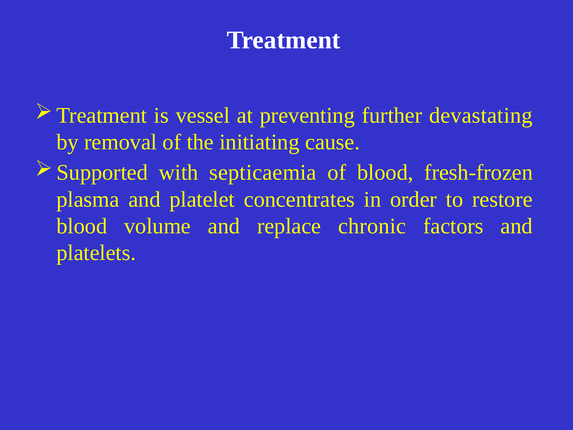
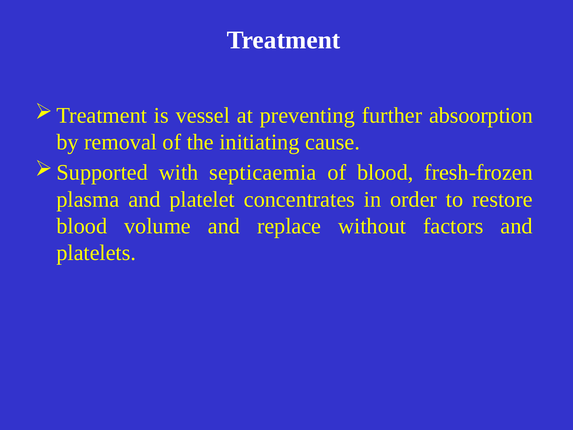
devastating: devastating -> absoorption
chronic: chronic -> without
